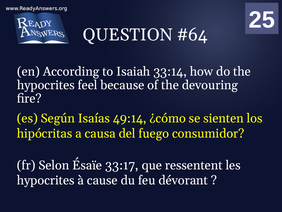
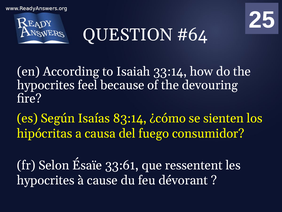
49:14: 49:14 -> 83:14
33:17: 33:17 -> 33:61
